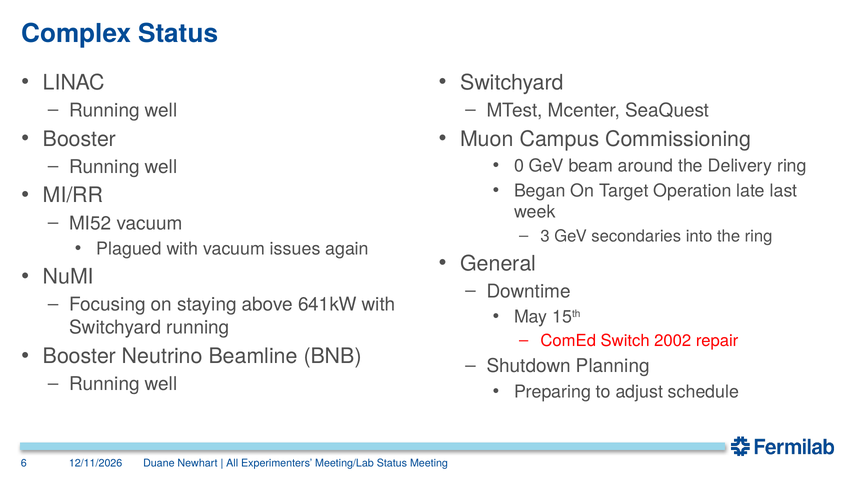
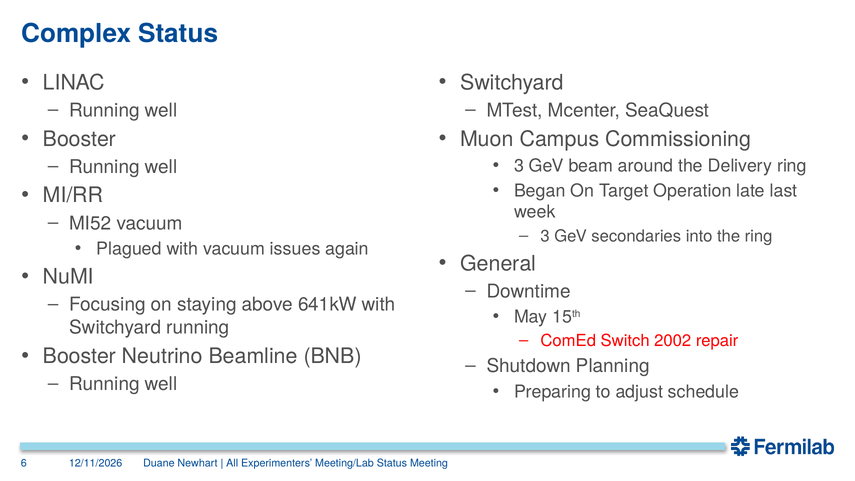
0 at (519, 166): 0 -> 3
